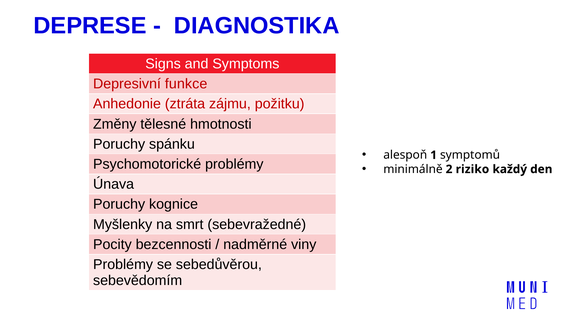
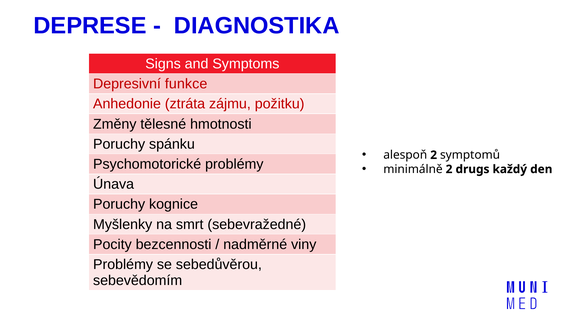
alespoň 1: 1 -> 2
riziko: riziko -> drugs
